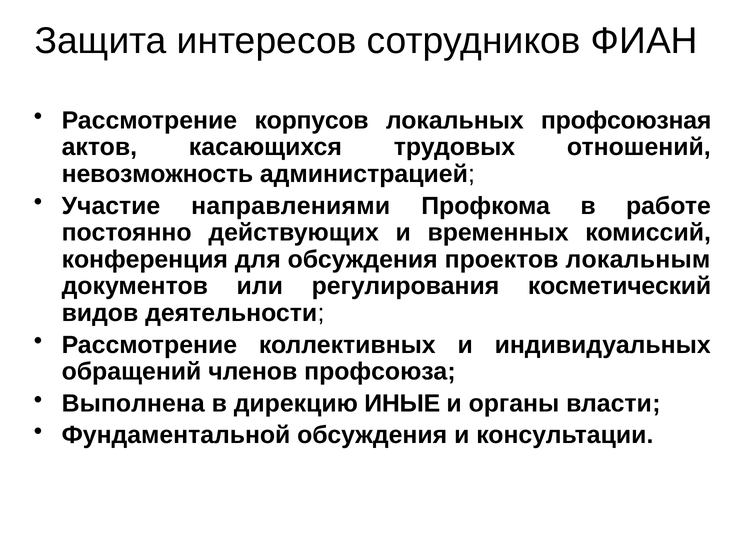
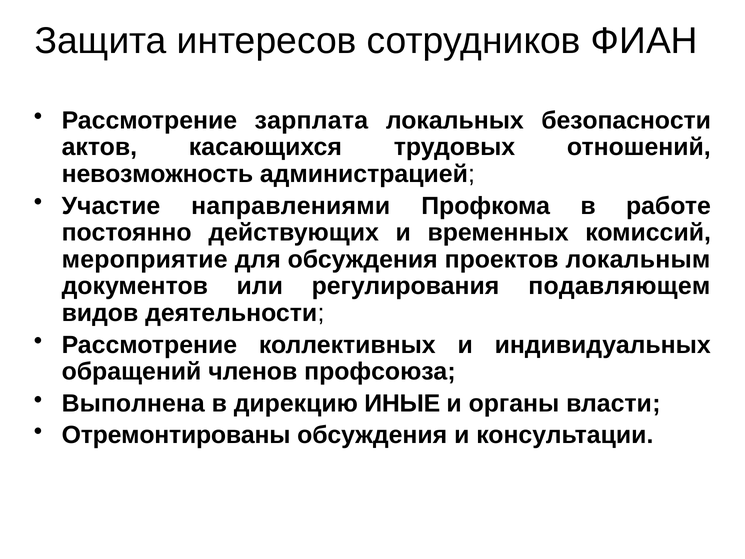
корпусов: корпусов -> зарплата
профсоюзная: профсоюзная -> безопасности
конференция: конференция -> мероприятие
косметический: косметический -> подавляющем
Фундаментальной: Фундаментальной -> Отремонтированы
